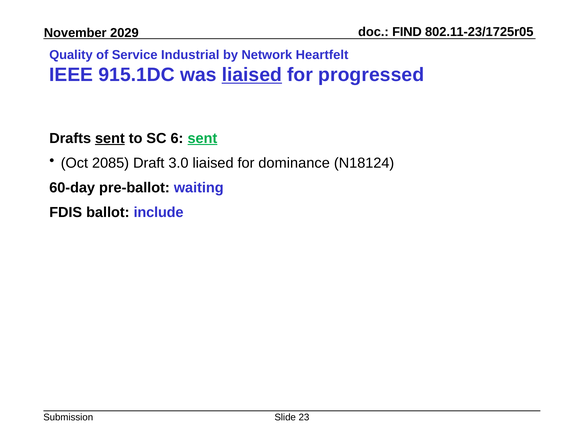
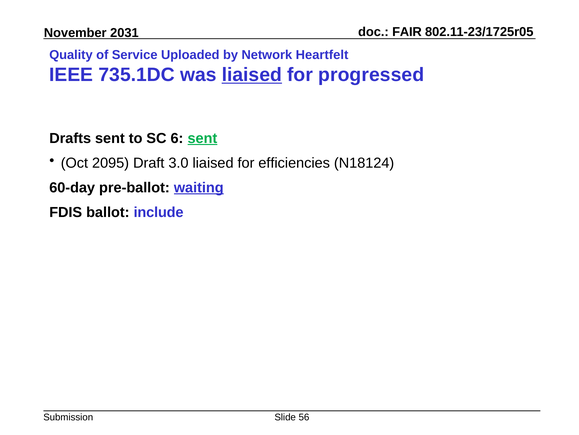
FIND: FIND -> FAIR
2029: 2029 -> 2031
Industrial: Industrial -> Uploaded
915.1DC: 915.1DC -> 735.1DC
sent at (110, 138) underline: present -> none
2085: 2085 -> 2095
dominance: dominance -> efficiencies
waiting underline: none -> present
23: 23 -> 56
